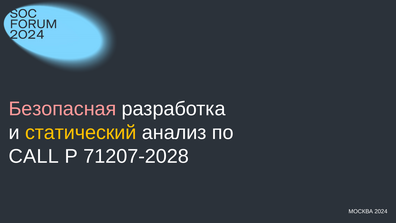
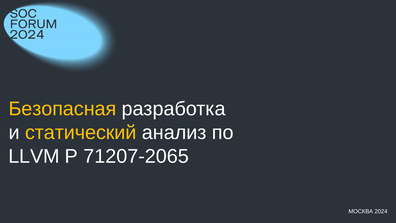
Безопасная colour: pink -> yellow
CALL: CALL -> LLVM
71207-2028: 71207-2028 -> 71207-2065
